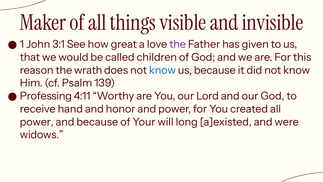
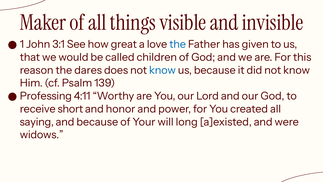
the at (178, 44) colour: purple -> blue
wrath: wrath -> dares
hand: hand -> short
power at (37, 122): power -> saying
